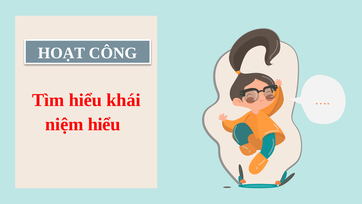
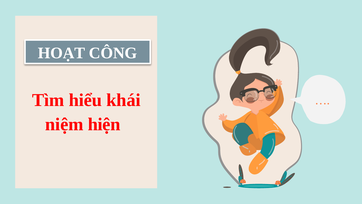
niệm hiểu: hiểu -> hiện
